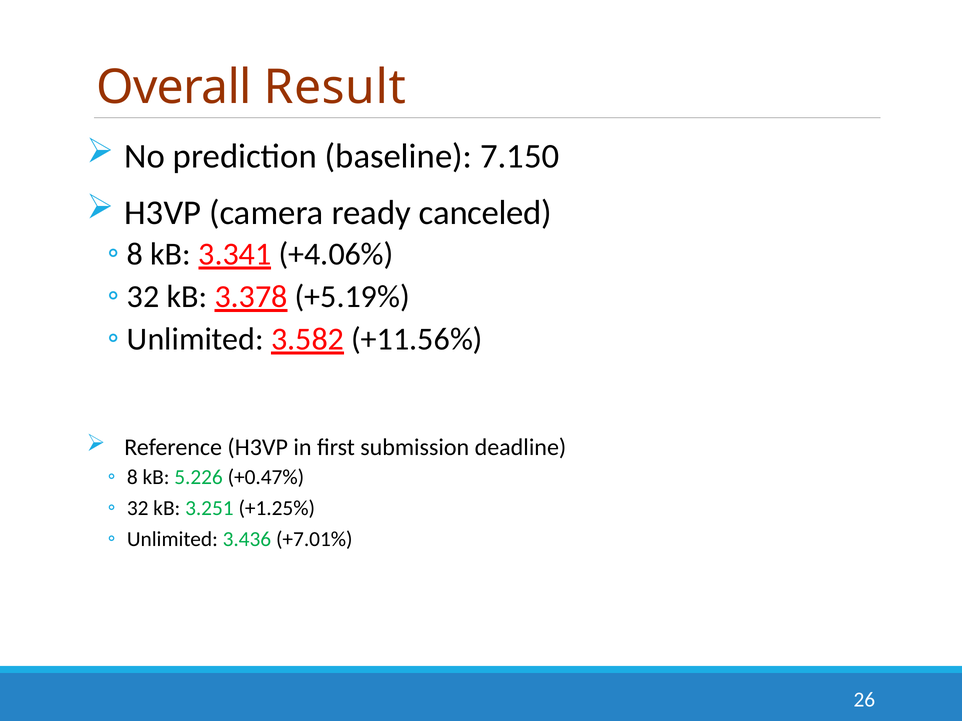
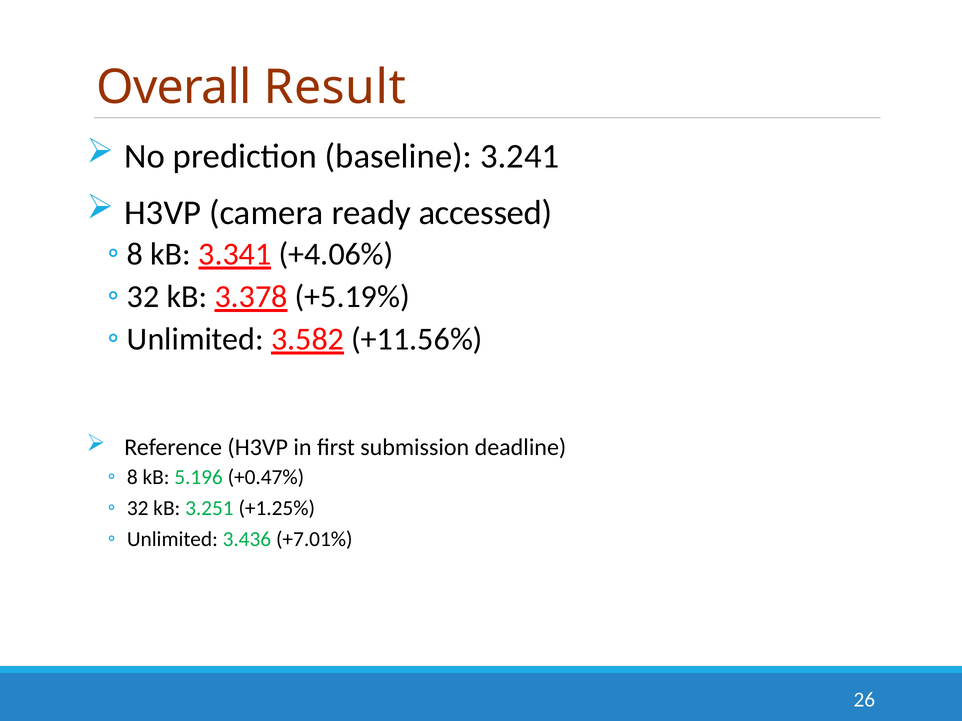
7.150: 7.150 -> 3.241
canceled: canceled -> accessed
5.226: 5.226 -> 5.196
